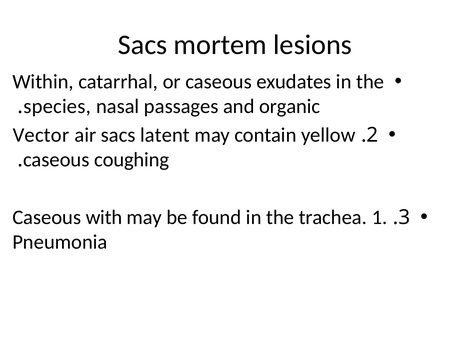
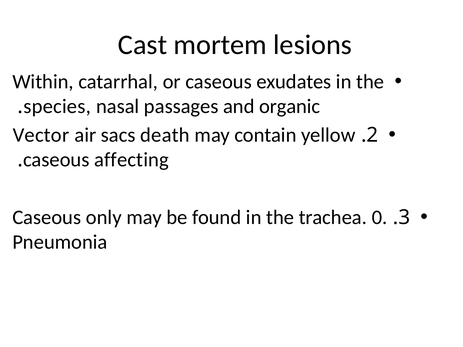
Sacs at (143, 45): Sacs -> Cast
latent: latent -> death
coughing: coughing -> affecting
with: with -> only
1: 1 -> 0
